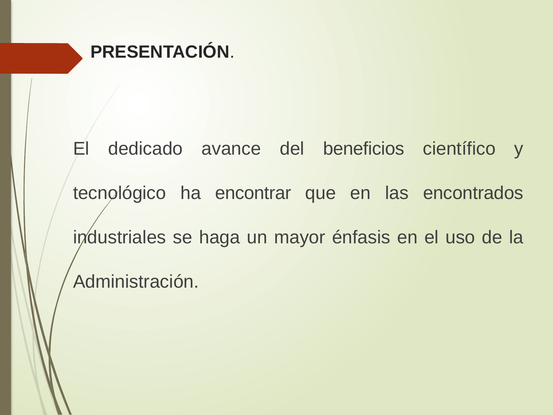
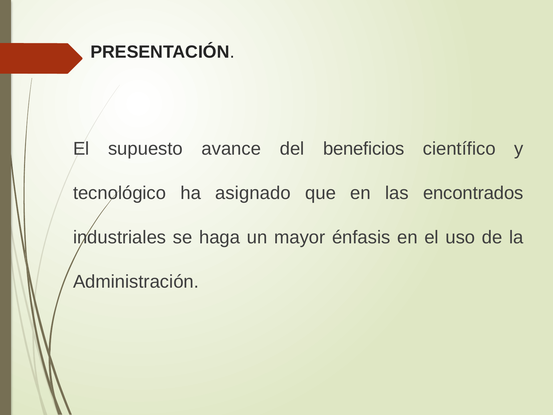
dedicado: dedicado -> supuesto
encontrar: encontrar -> asignado
